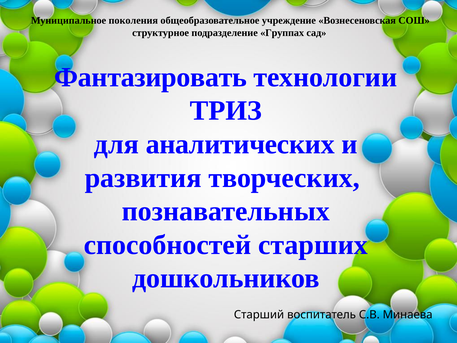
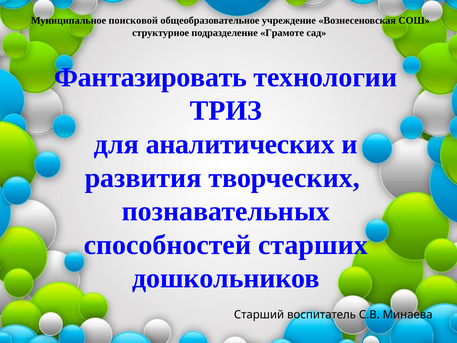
поколения: поколения -> поисковой
Группах: Группах -> Грамоте
